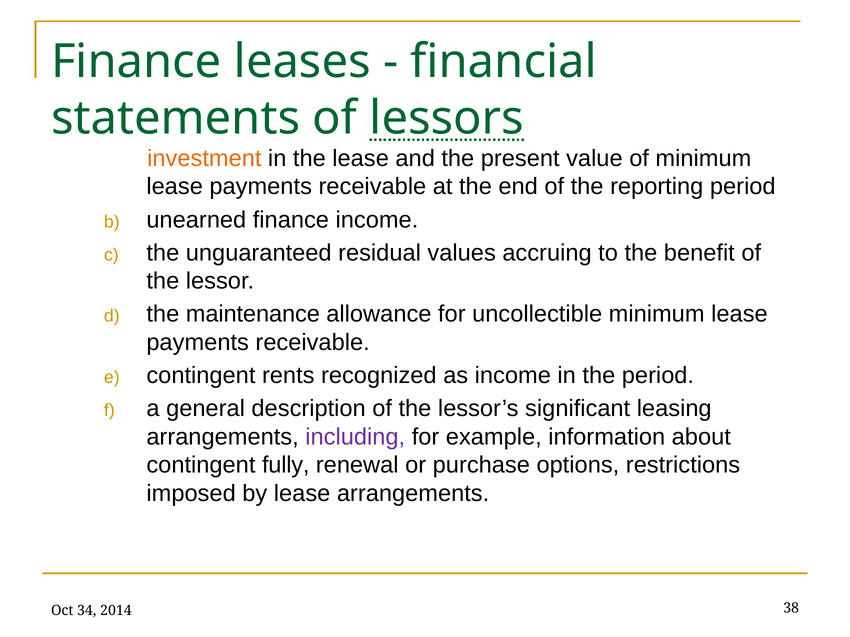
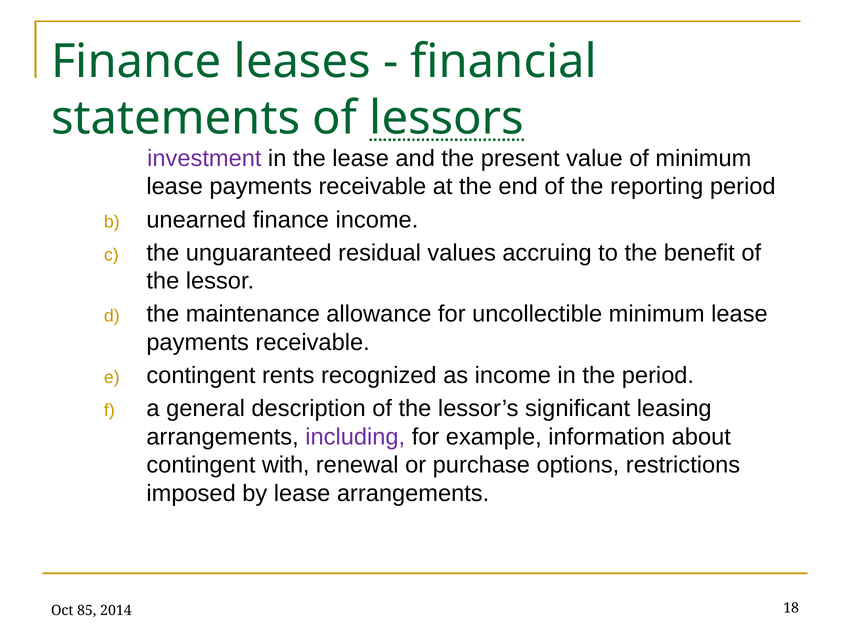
investment colour: orange -> purple
fully: fully -> with
34: 34 -> 85
38: 38 -> 18
